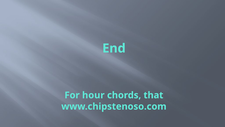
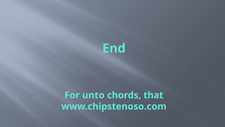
hour: hour -> unto
